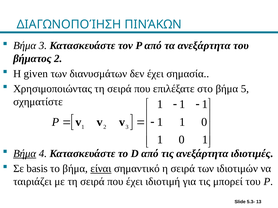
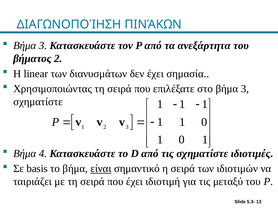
given: given -> linear
στο βήμα 5: 5 -> 3
Βήμα at (25, 154) underline: present -> none
τις ανεξάρτητα: ανεξάρτητα -> σχηματίστε
μπορεί: μπορεί -> μεταξύ
